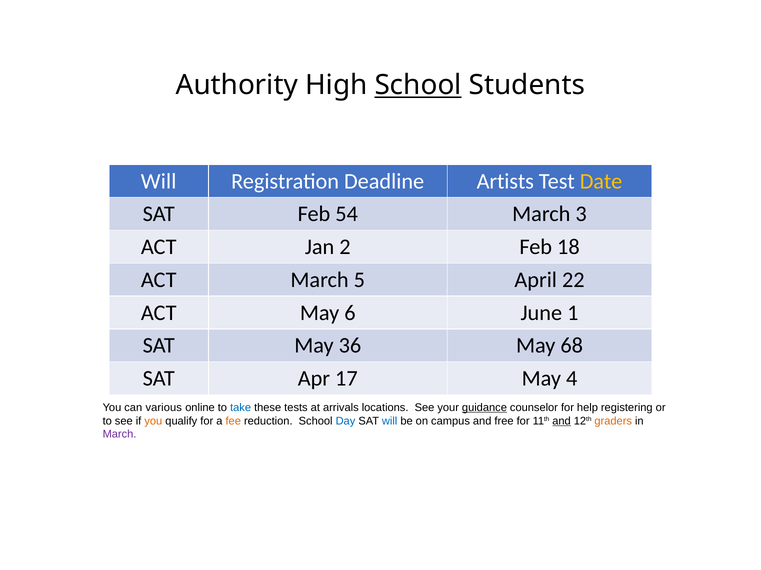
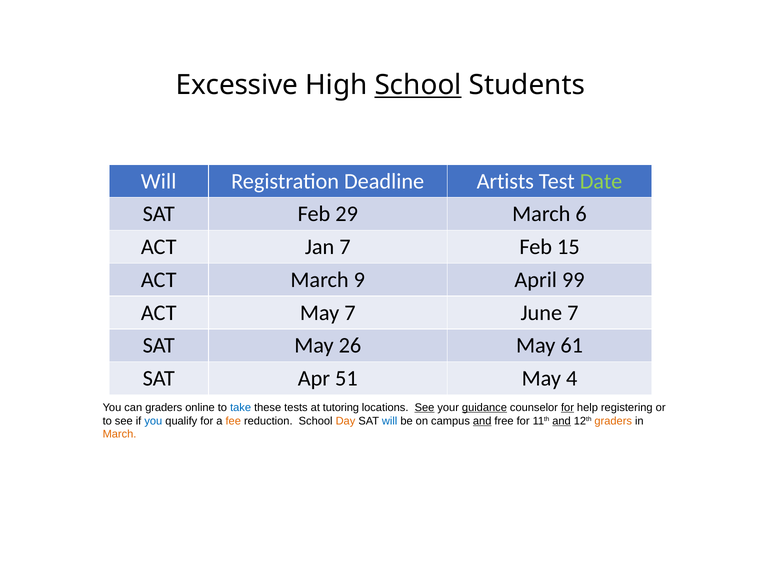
Authority: Authority -> Excessive
Date colour: yellow -> light green
54: 54 -> 29
3: 3 -> 6
Jan 2: 2 -> 7
18: 18 -> 15
5: 5 -> 9
22: 22 -> 99
May 6: 6 -> 7
June 1: 1 -> 7
36: 36 -> 26
68: 68 -> 61
17: 17 -> 51
can various: various -> graders
arrivals: arrivals -> tutoring
See at (424, 408) underline: none -> present
for at (567, 408) underline: none -> present
you at (153, 421) colour: orange -> blue
Day colour: blue -> orange
and at (482, 421) underline: none -> present
March at (120, 435) colour: purple -> orange
